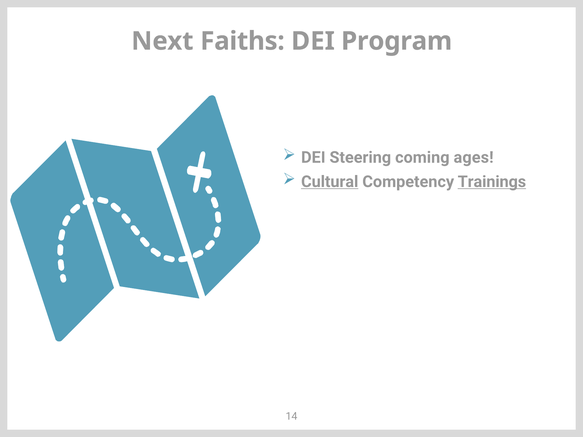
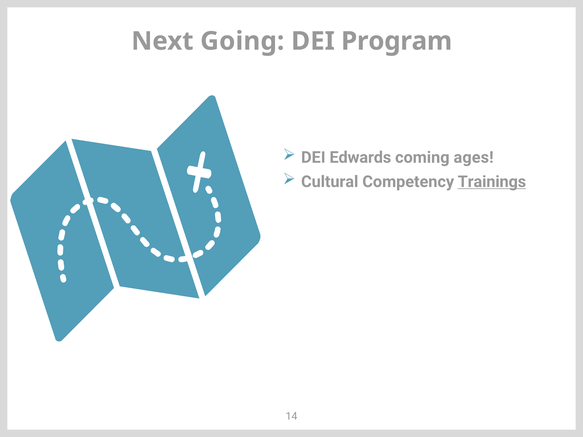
Faiths: Faiths -> Going
Steering: Steering -> Edwards
Cultural underline: present -> none
